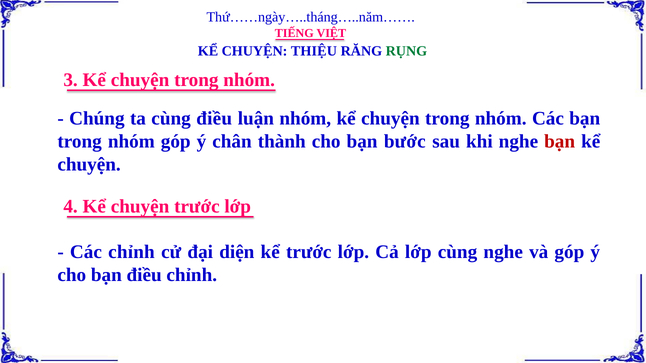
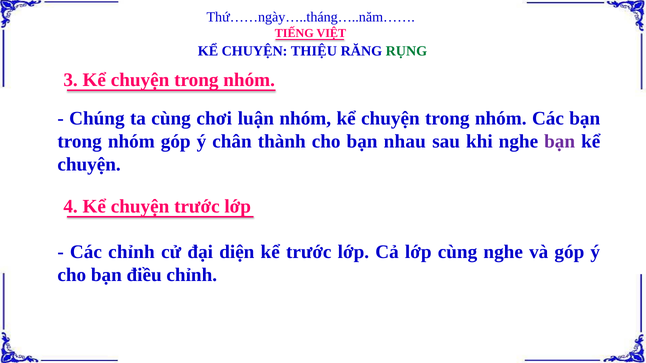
cùng điều: điều -> chơi
bước: bước -> nhau
bạn at (560, 141) colour: red -> purple
